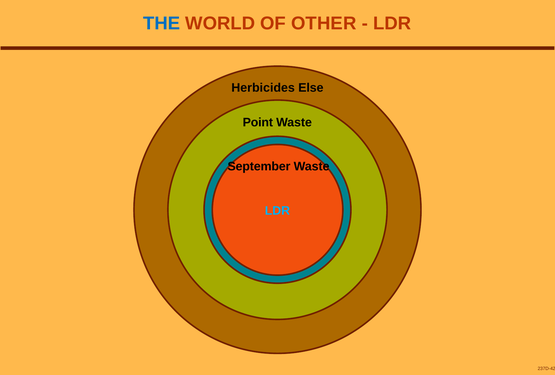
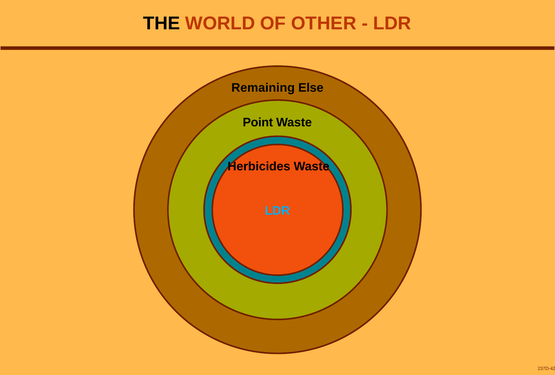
THE colour: blue -> black
Herbicides: Herbicides -> Remaining
September: September -> Herbicides
